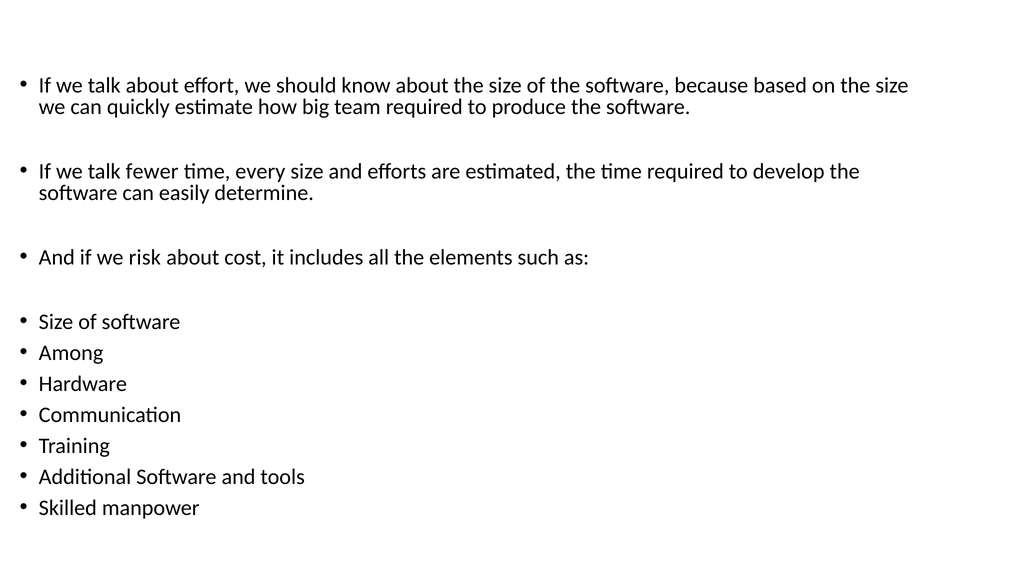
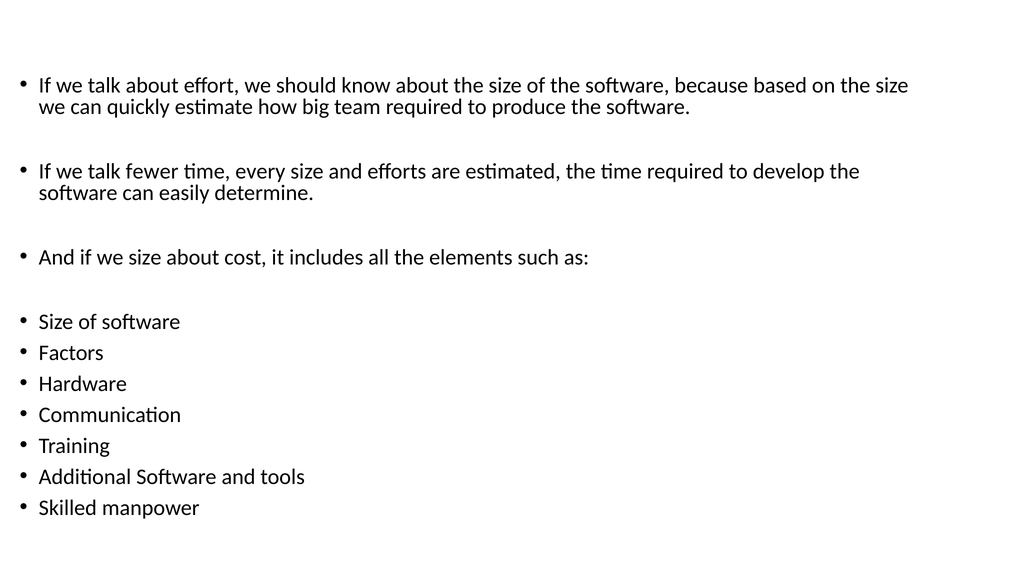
we risk: risk -> size
Among: Among -> Factors
